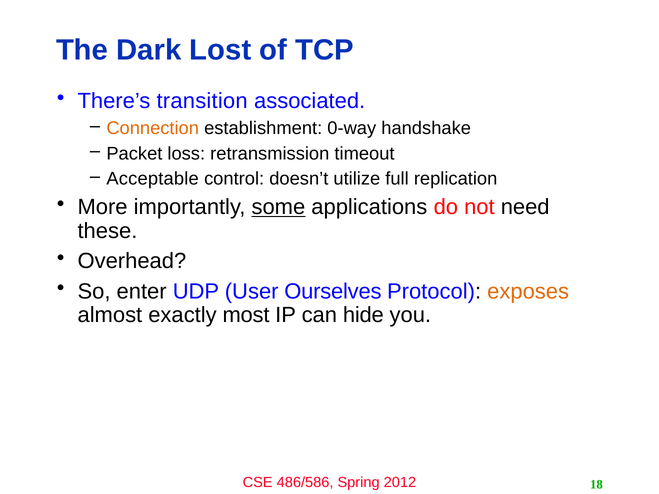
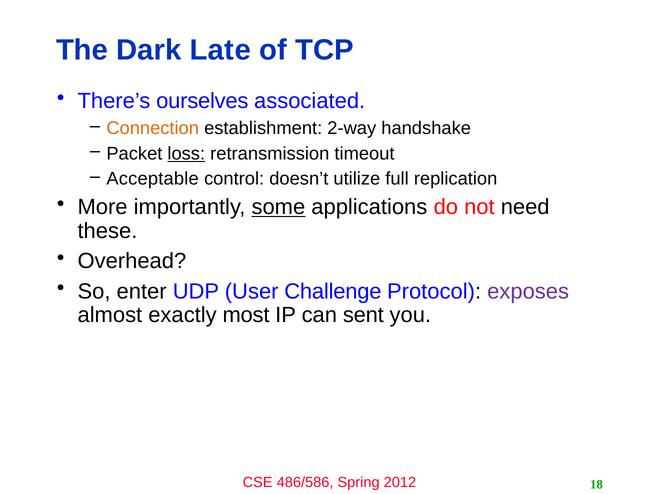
Lost: Lost -> Late
transition: transition -> ourselves
0-way: 0-way -> 2-way
loss underline: none -> present
Ourselves: Ourselves -> Challenge
exposes colour: orange -> purple
hide: hide -> sent
